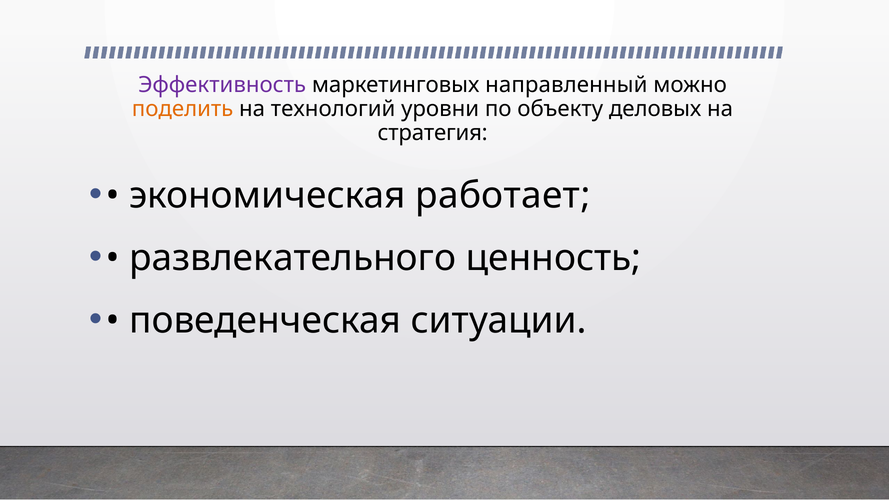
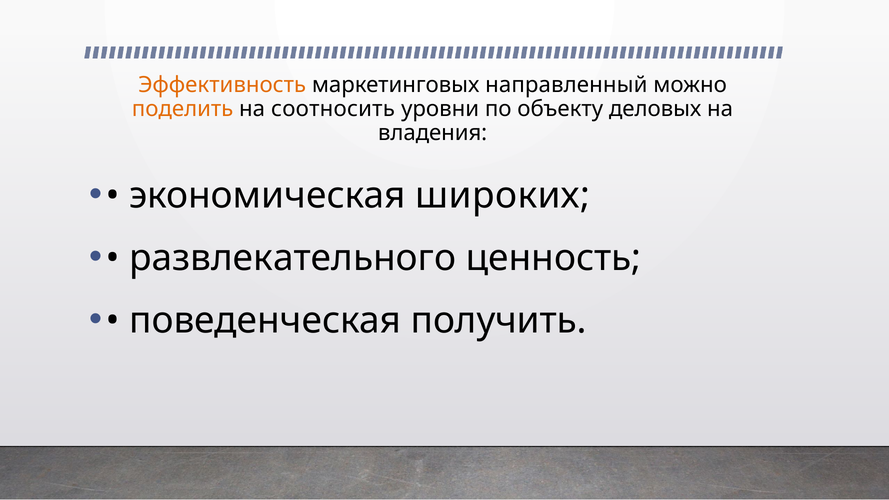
Эффективность colour: purple -> orange
технологий: технологий -> соотносить
стратегия: стратегия -> владения
работает: работает -> широких
ситуации: ситуации -> получить
